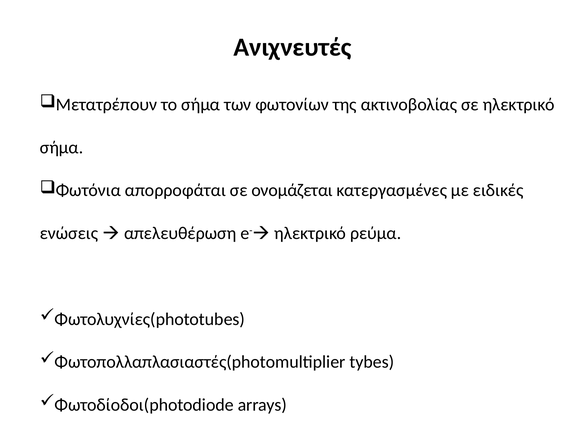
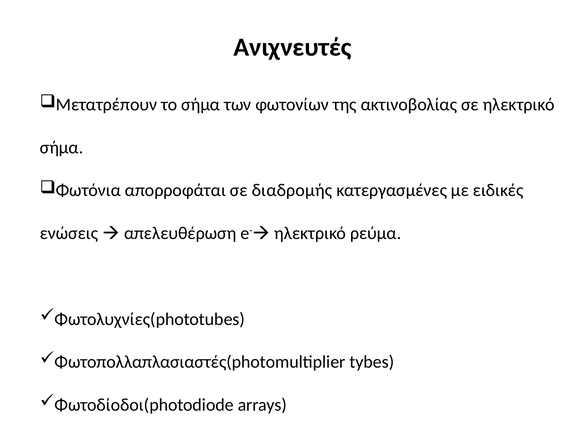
ονομάζεται: ονομάζεται -> διαδρομής
